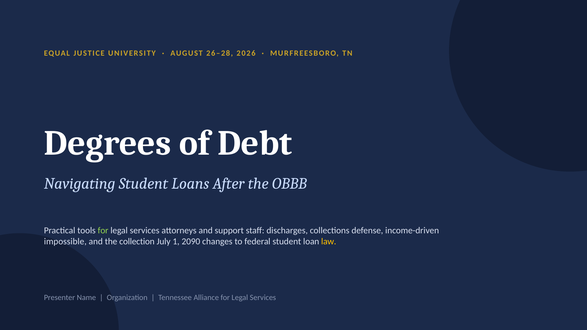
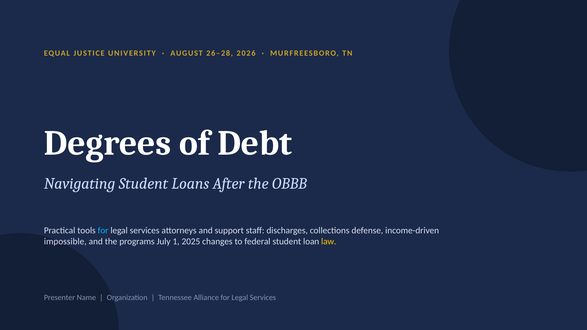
for at (103, 231) colour: light green -> light blue
collection: collection -> programs
2090: 2090 -> 2025
